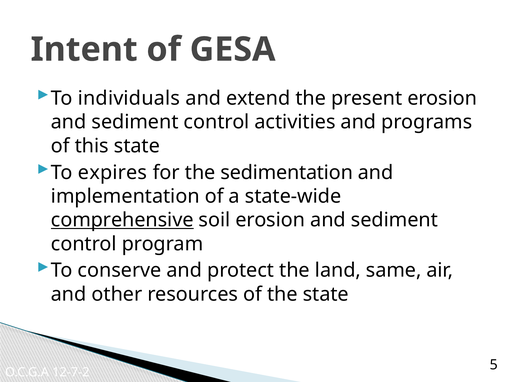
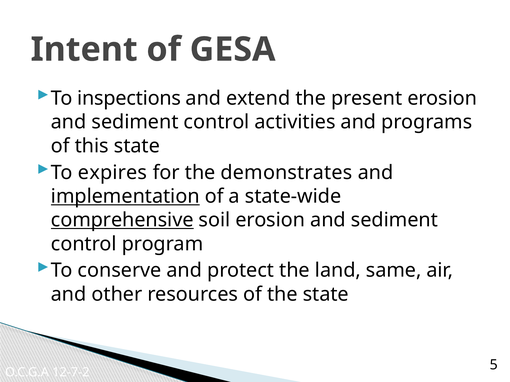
individuals: individuals -> inspections
sedimentation: sedimentation -> demonstrates
implementation underline: none -> present
